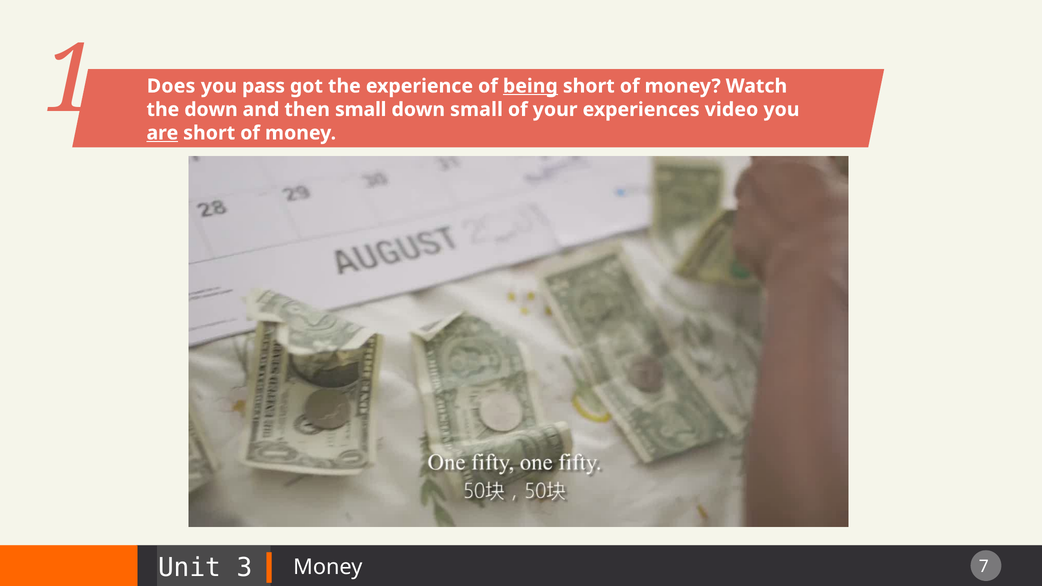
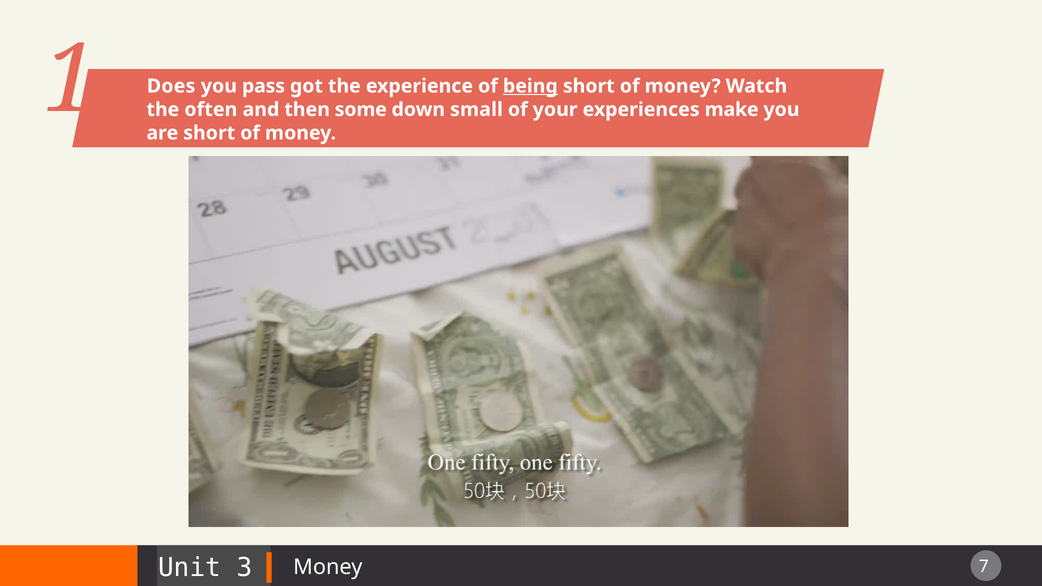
the down: down -> often
then small: small -> some
video: video -> make
are underline: present -> none
